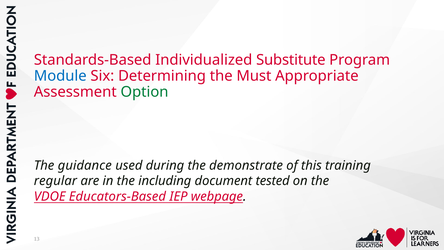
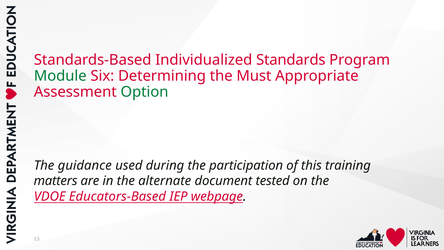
Substitute: Substitute -> Standards
Module colour: blue -> green
demonstrate: demonstrate -> participation
regular: regular -> matters
including: including -> alternate
